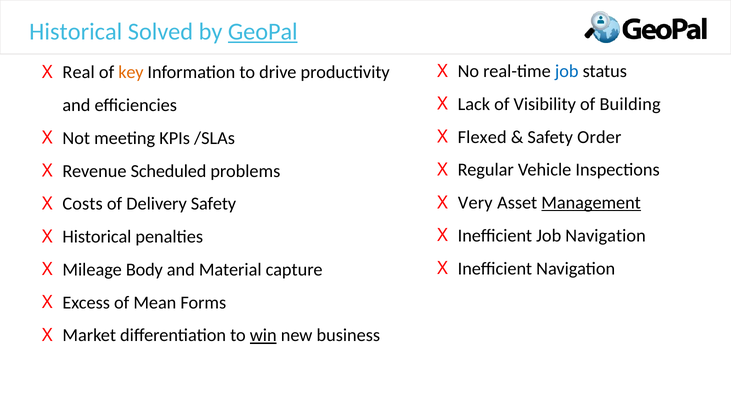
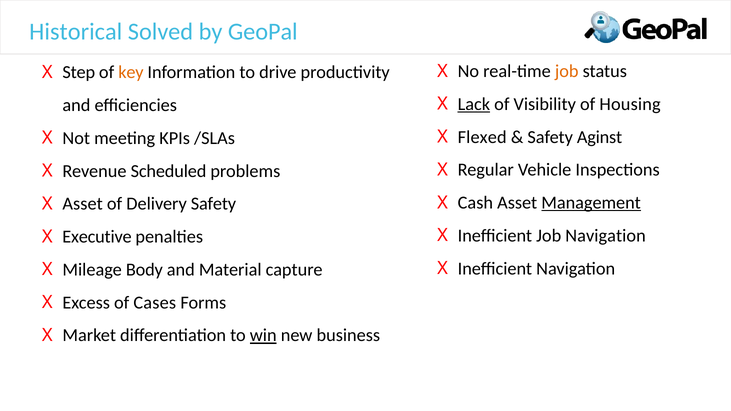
GeoPal underline: present -> none
job at (567, 71) colour: blue -> orange
Real: Real -> Step
Lack underline: none -> present
Building: Building -> Housing
Order: Order -> Aginst
Very: Very -> Cash
Costs at (83, 204): Costs -> Asset
Historical at (97, 237): Historical -> Executive
Mean: Mean -> Cases
